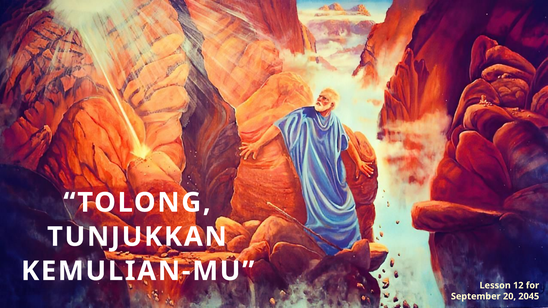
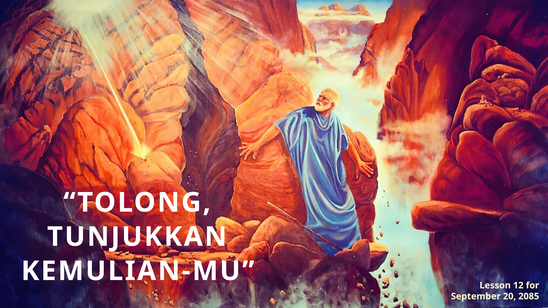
2045: 2045 -> 2085
